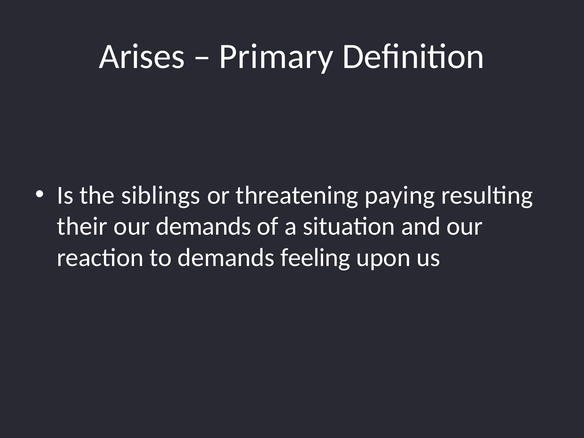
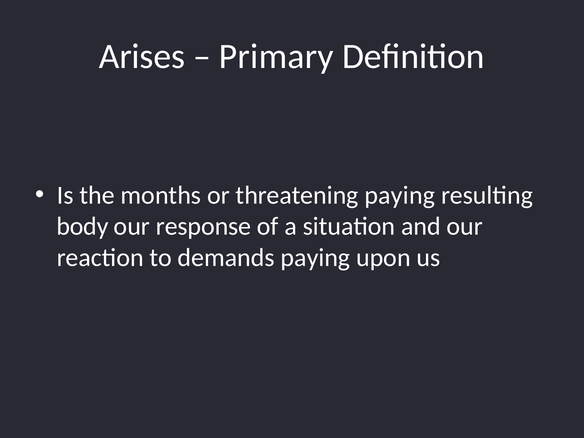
siblings: siblings -> months
their: their -> body
our demands: demands -> response
demands feeling: feeling -> paying
